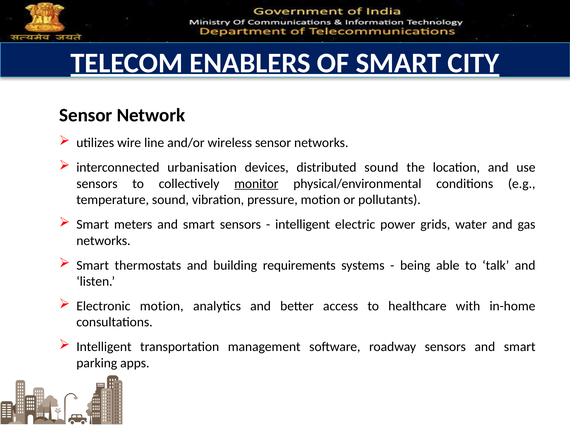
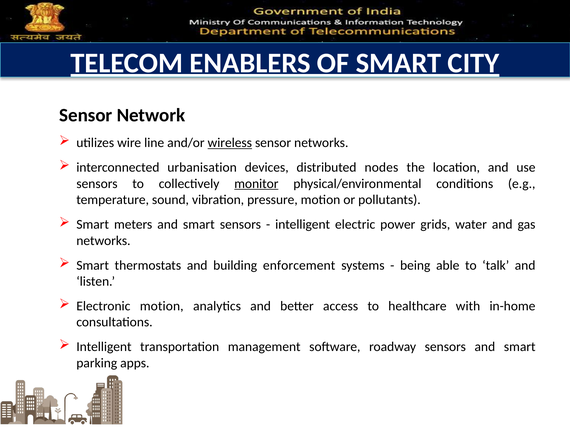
wireless underline: none -> present
distributed sound: sound -> nodes
requirements: requirements -> enforcement
